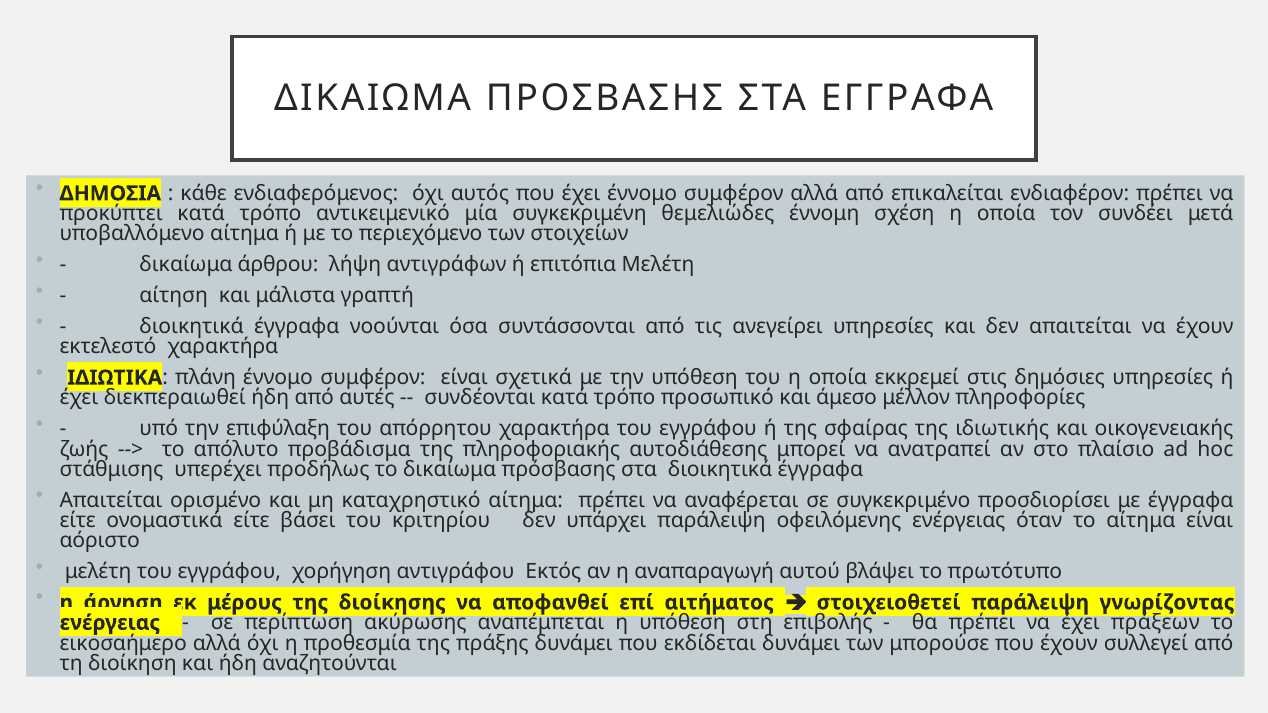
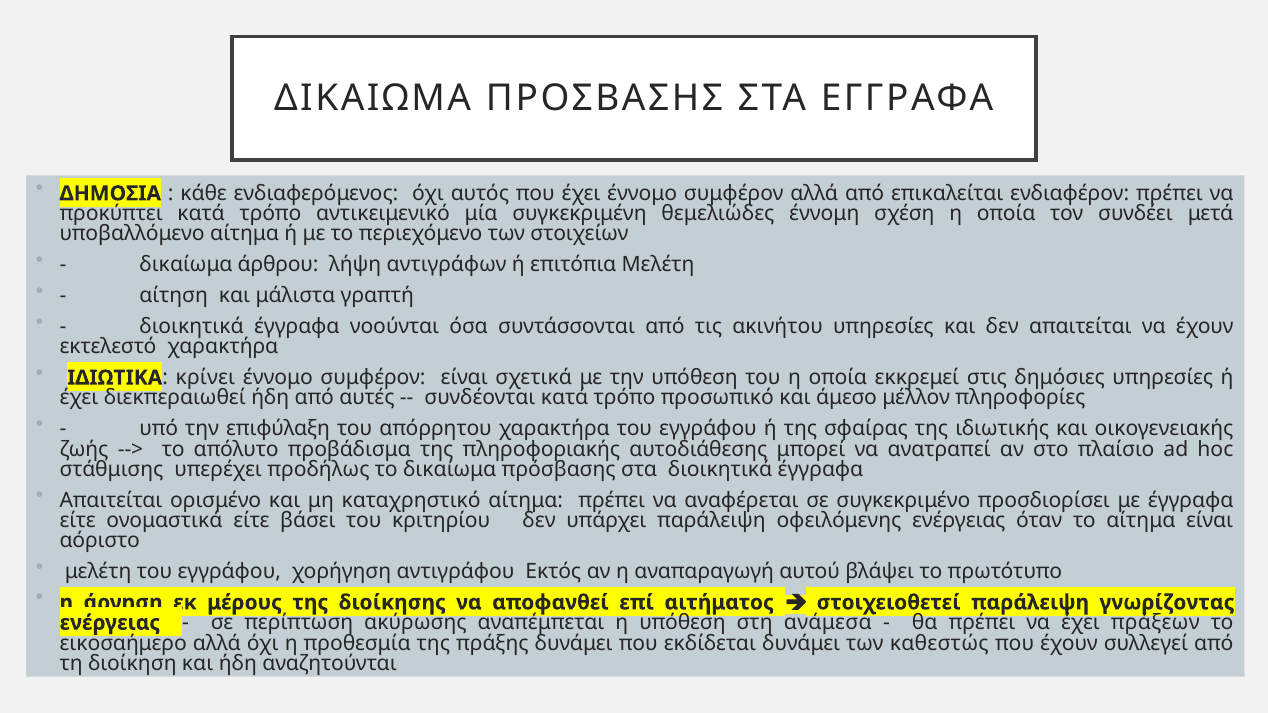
ανεγείρει: ανεγείρει -> ακινήτου
πλάνη: πλάνη -> κρίνει
επιβολής: επιβολής -> ανάμεσα
μπορούσε: μπορούσε -> καθεστώς
